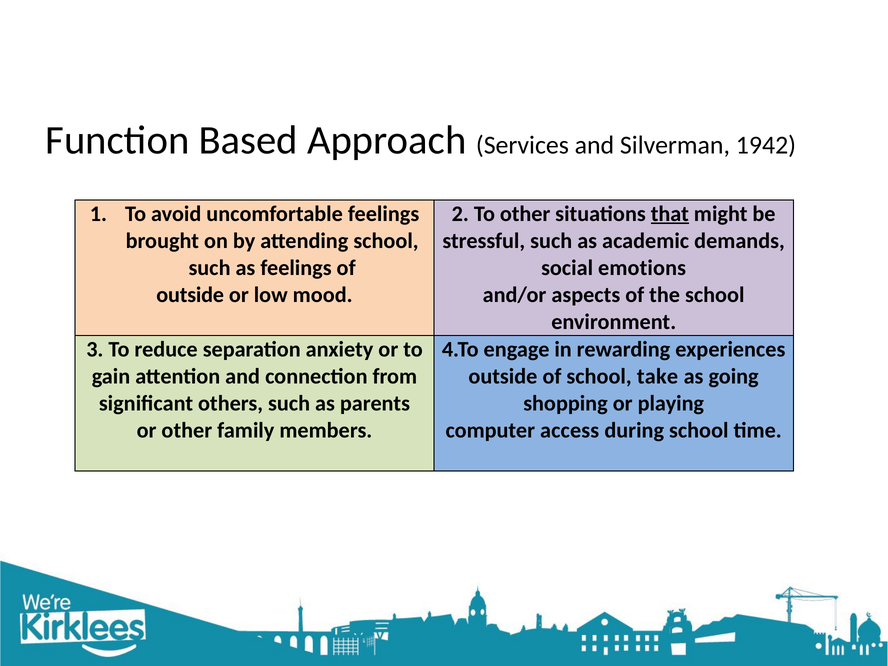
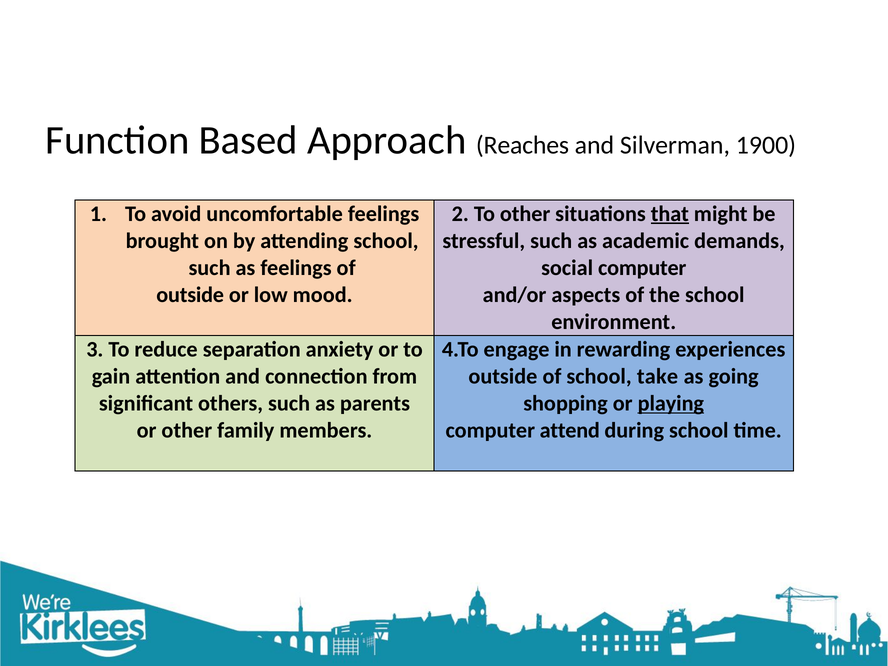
Services: Services -> Reaches
1942: 1942 -> 1900
social emotions: emotions -> computer
playing underline: none -> present
access: access -> attend
